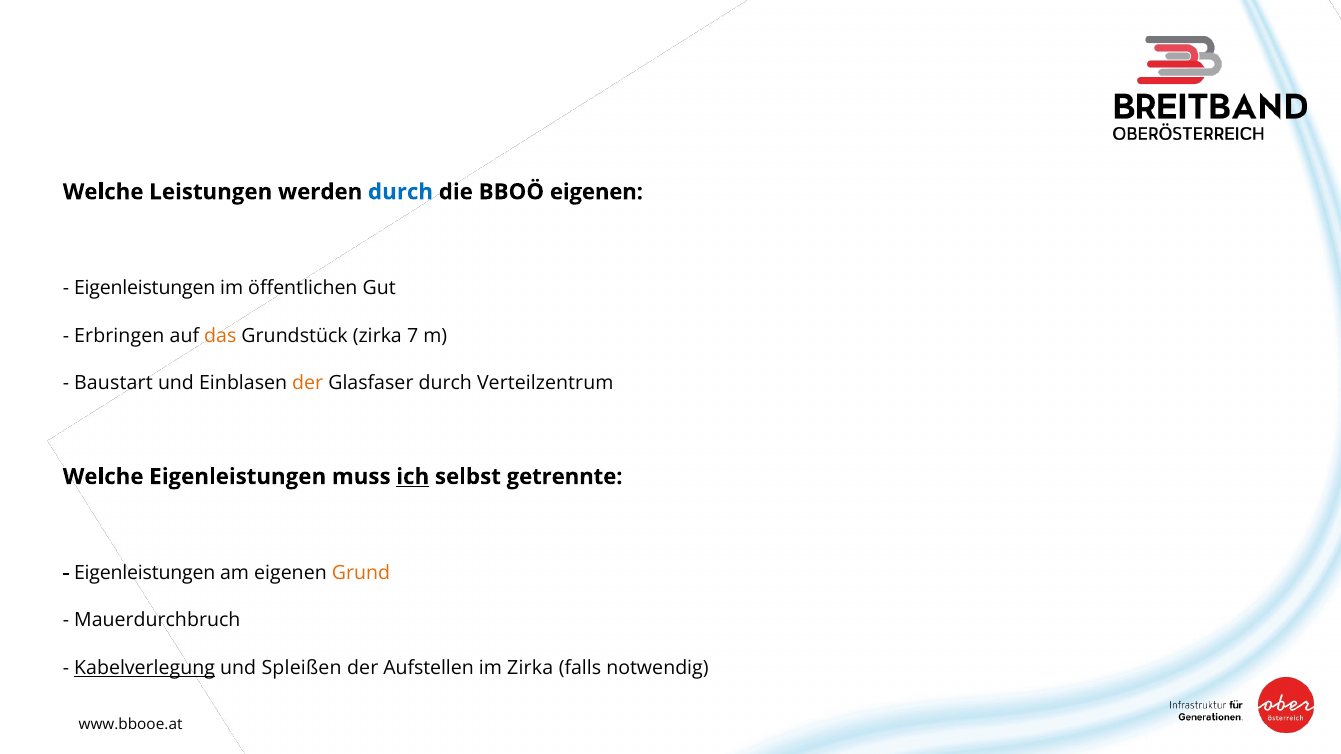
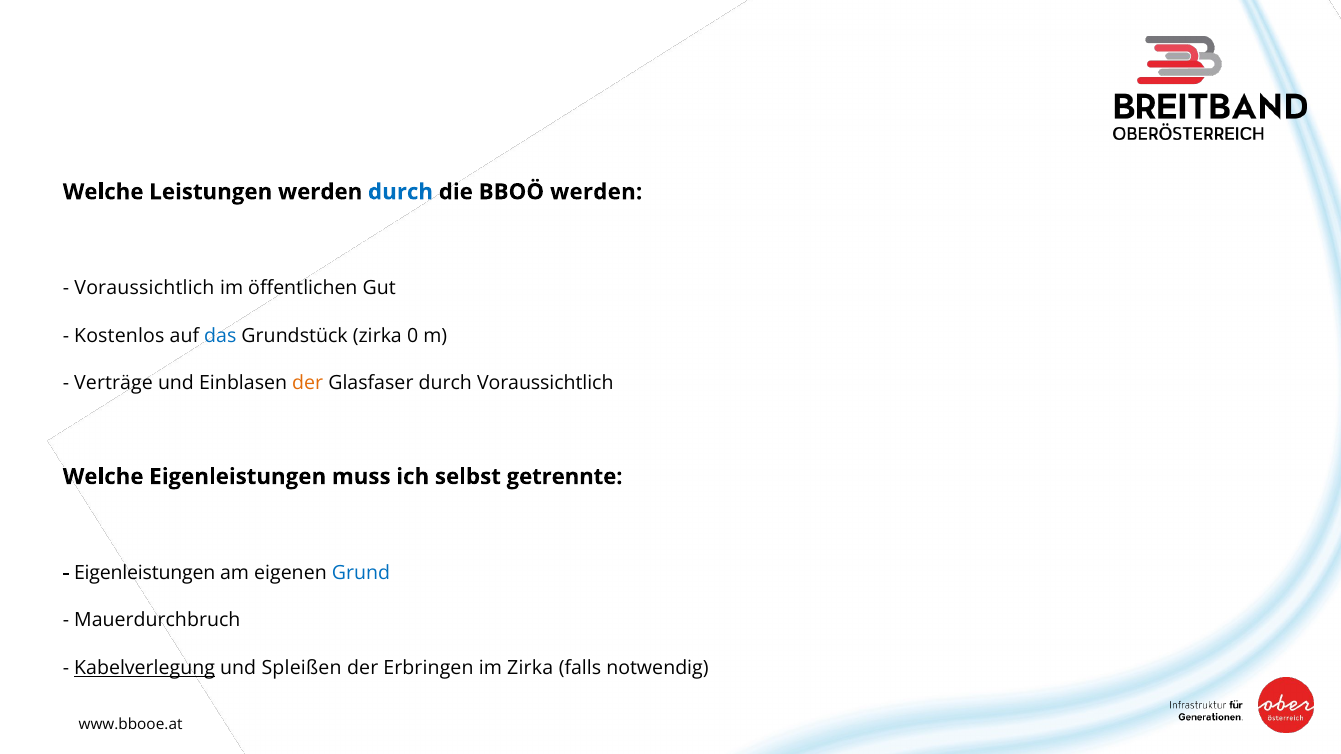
BBOÖ eigenen: eigenen -> werden
Eigenleistungen at (145, 288): Eigenleistungen -> Voraussichtlich
Erbringen: Erbringen -> Kostenlos
das colour: orange -> blue
7: 7 -> 0
Baustart: Baustart -> Verträge
durch Verteilzentrum: Verteilzentrum -> Voraussichtlich
ich underline: present -> none
Grund colour: orange -> blue
Aufstellen: Aufstellen -> Erbringen
